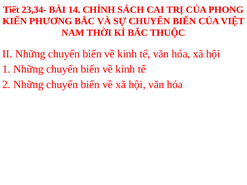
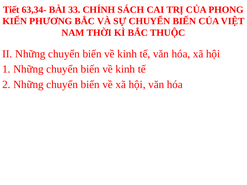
23,34-: 23,34- -> 63,34-
14: 14 -> 33
